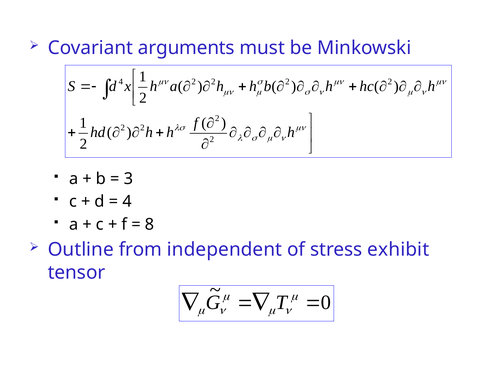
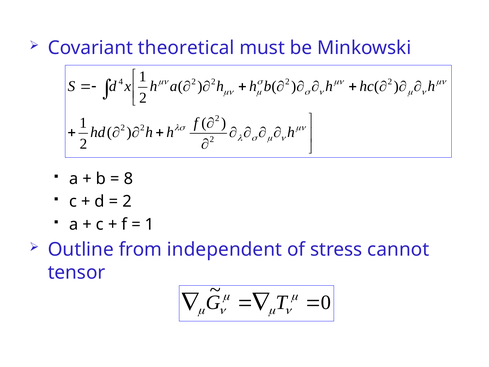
arguments: arguments -> theoretical
3: 3 -> 8
4 at (127, 201): 4 -> 2
8 at (150, 224): 8 -> 1
exhibit: exhibit -> cannot
